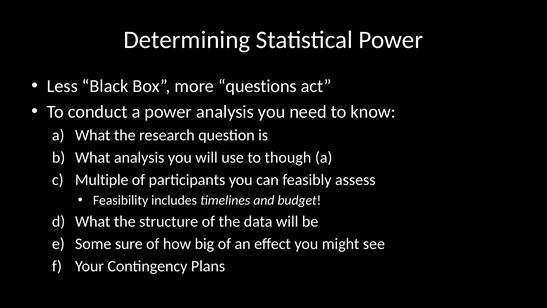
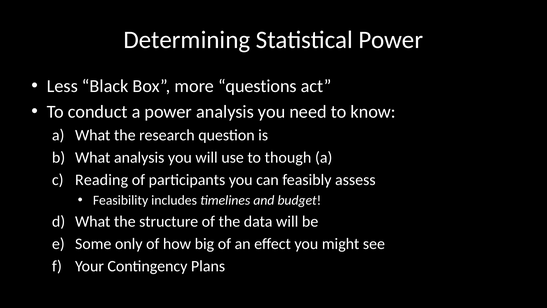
Multiple: Multiple -> Reading
sure: sure -> only
